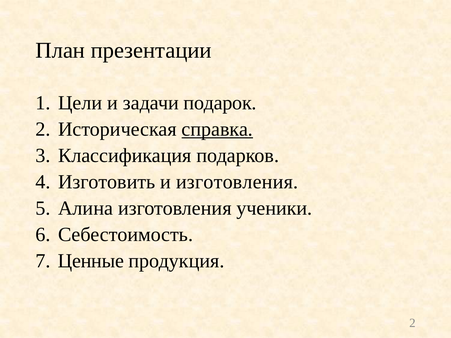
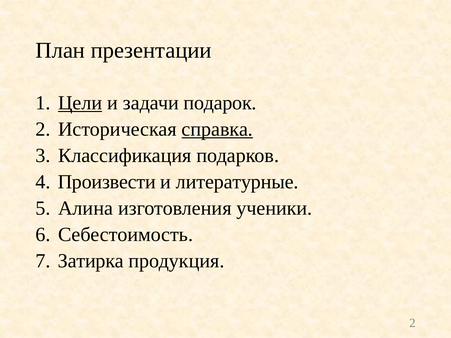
Цели underline: none -> present
Изготовить: Изготовить -> Произвести
и изготовления: изготовления -> литературные
Ценные: Ценные -> Затирка
